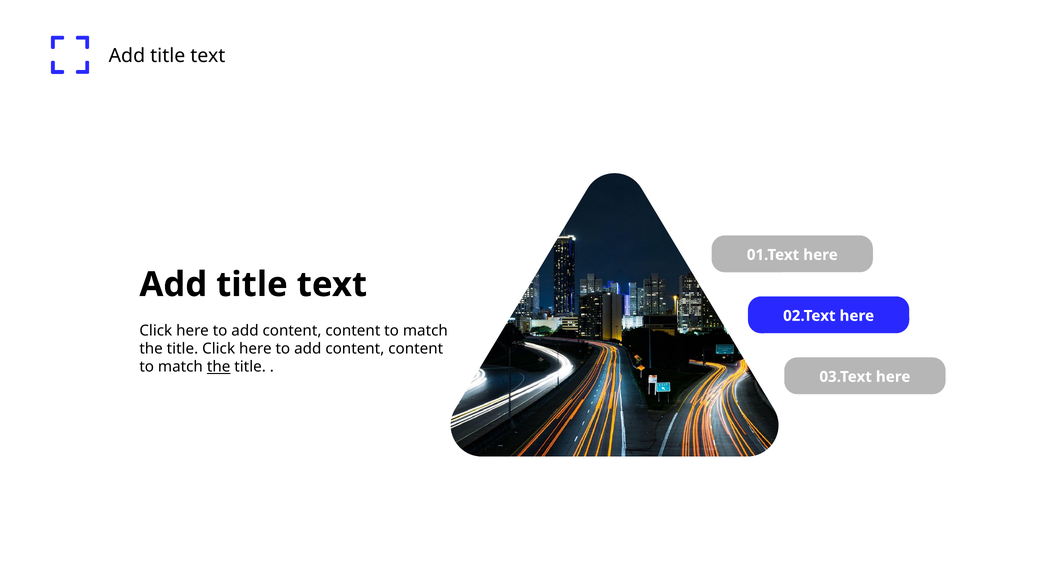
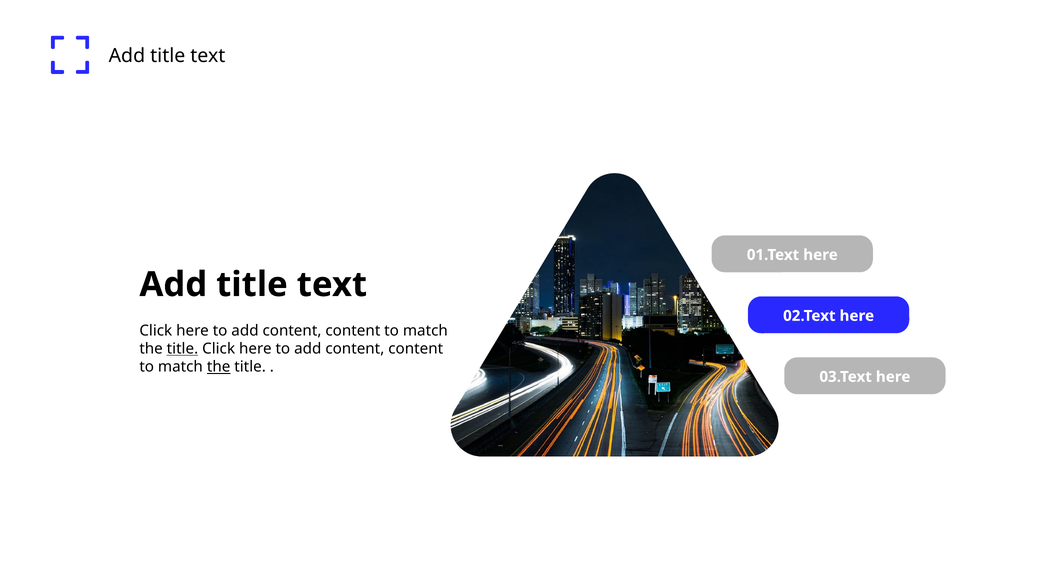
title at (182, 349) underline: none -> present
